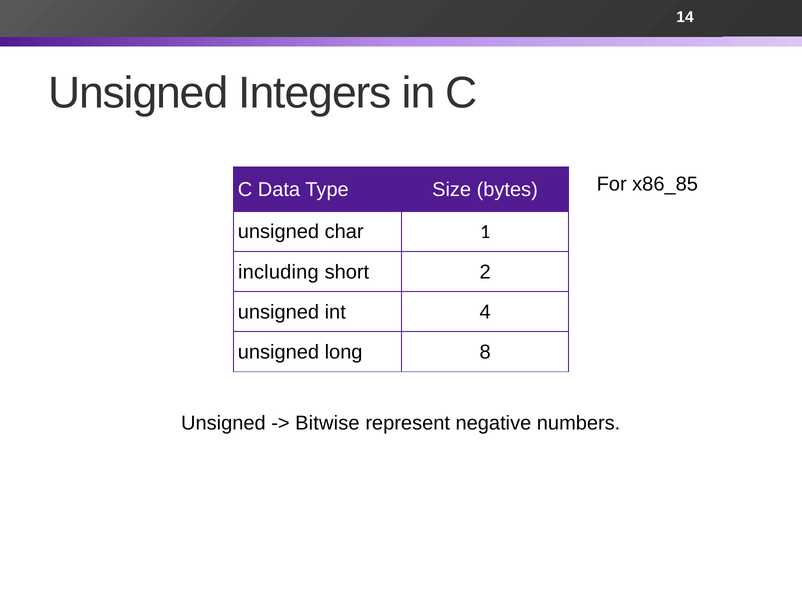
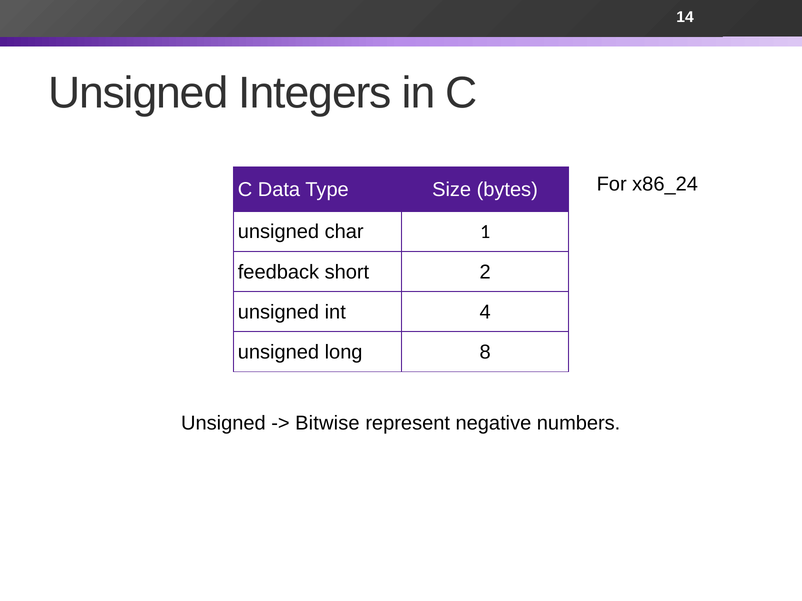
x86_85: x86_85 -> x86_24
including: including -> feedback
